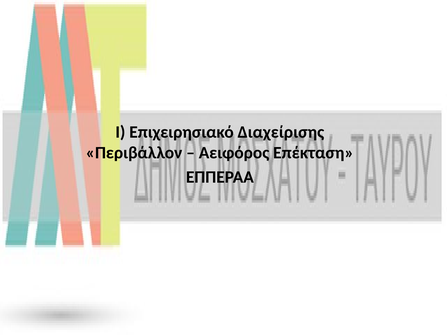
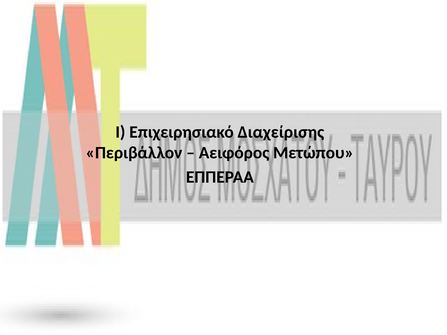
Επέκταση: Επέκταση -> Μετώπου
